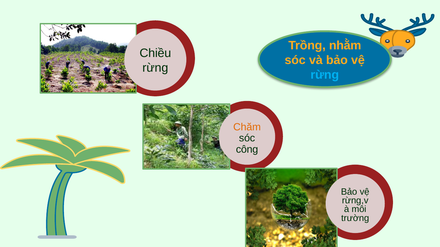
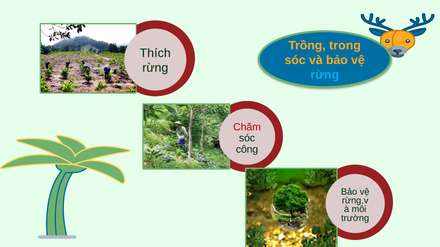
nhằm: nhằm -> trong
Chiều: Chiều -> Thích
Chăm colour: orange -> red
